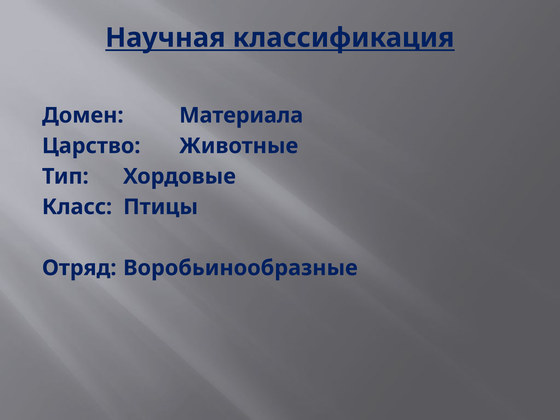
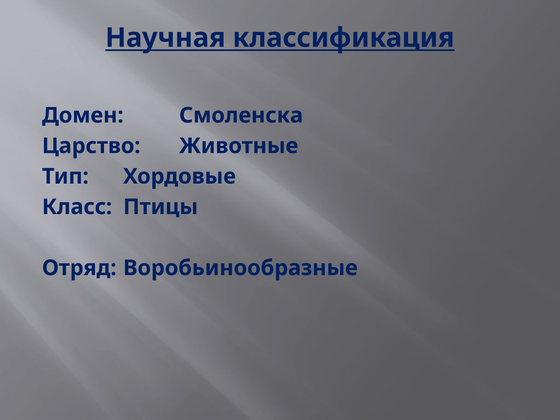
Материала: Материала -> Смоленска
